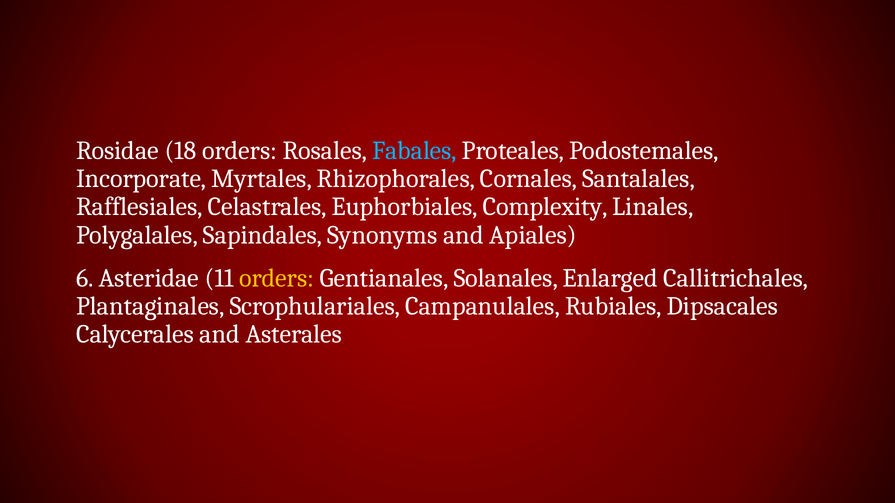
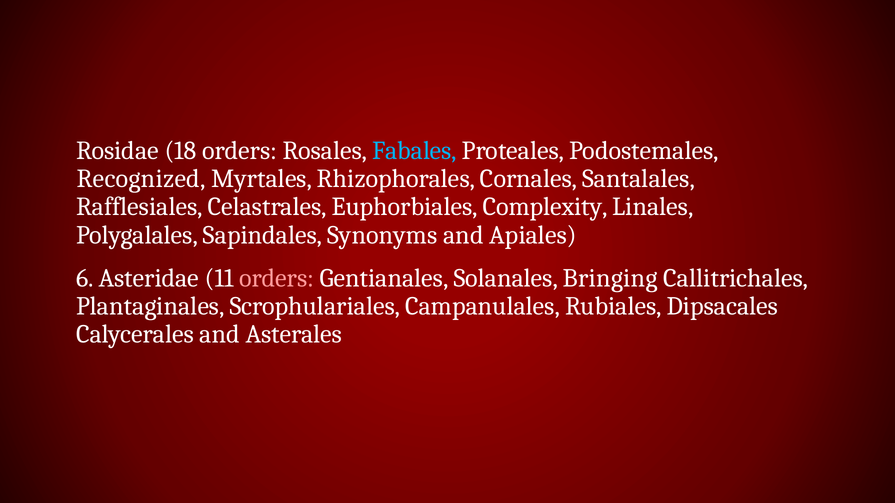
Incorporate: Incorporate -> Recognized
orders at (277, 278) colour: yellow -> pink
Enlarged: Enlarged -> Bringing
